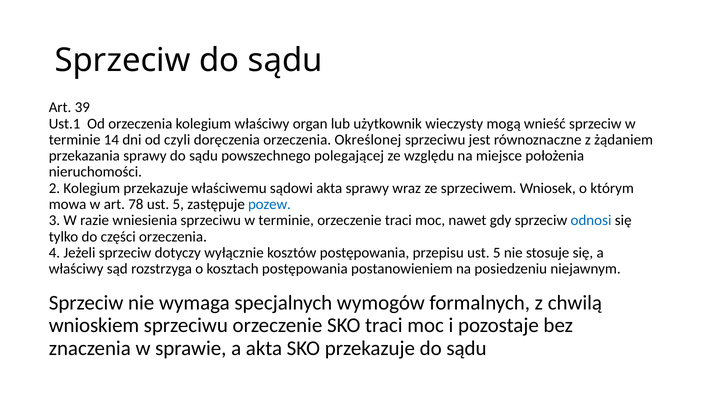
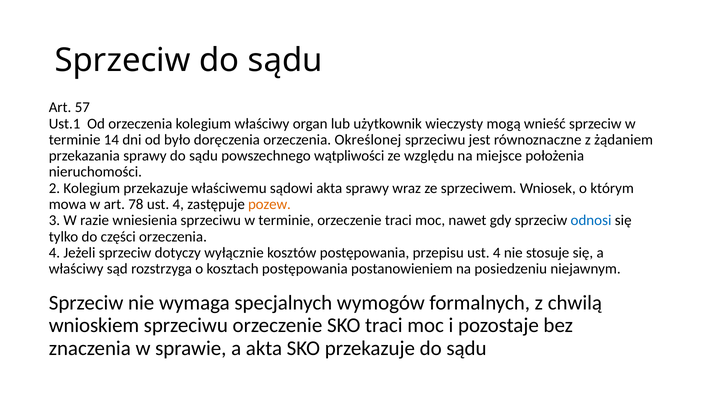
39: 39 -> 57
czyli: czyli -> było
polegającej: polegającej -> wątpliwości
78 ust 5: 5 -> 4
pozew colour: blue -> orange
przepisu ust 5: 5 -> 4
